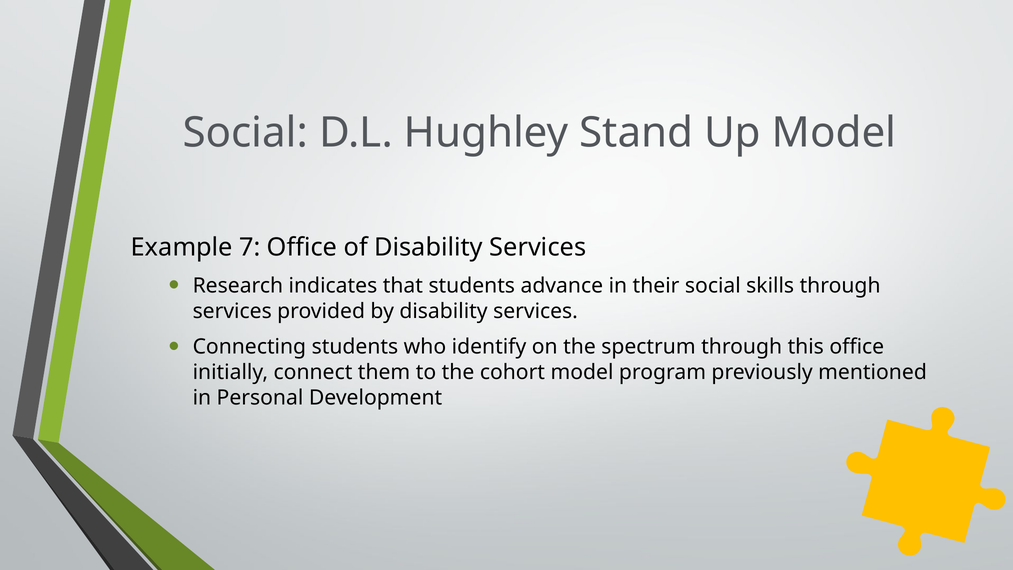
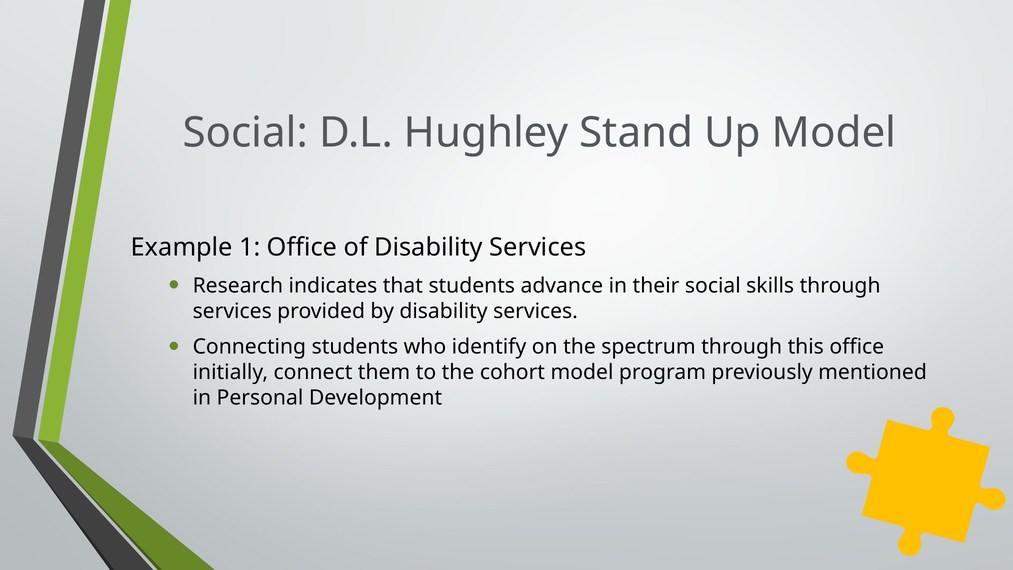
7: 7 -> 1
